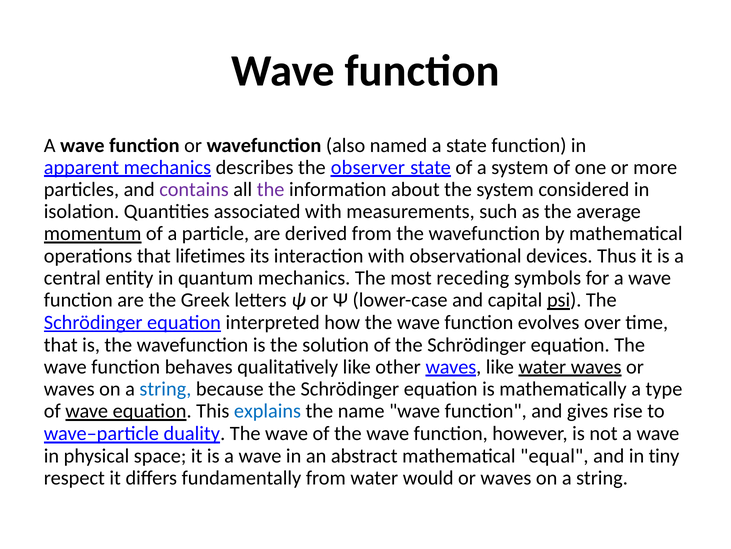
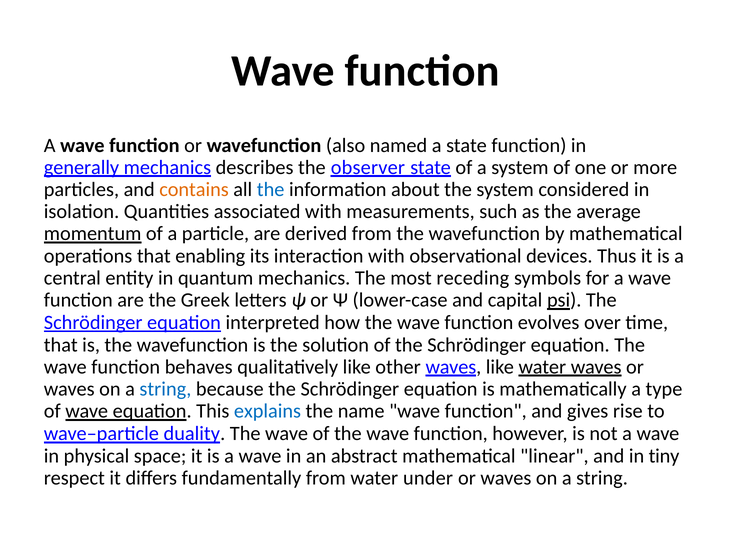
apparent: apparent -> generally
contains colour: purple -> orange
the at (271, 190) colour: purple -> blue
lifetimes: lifetimes -> enabling
equal: equal -> linear
would: would -> under
